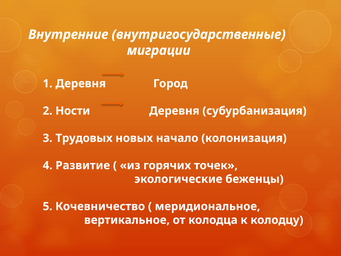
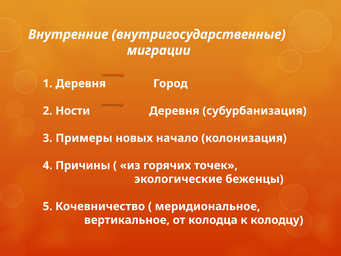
Трудовых: Трудовых -> Примеры
Развитие: Развитие -> Причины
